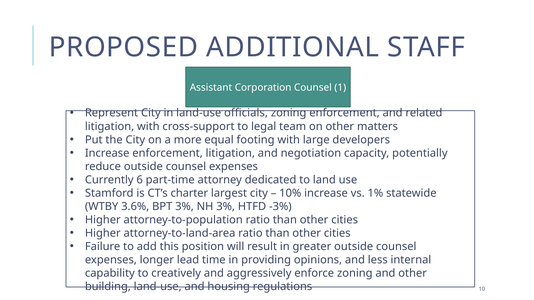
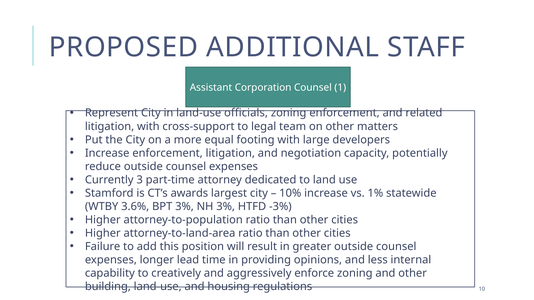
6: 6 -> 3
charter: charter -> awards
